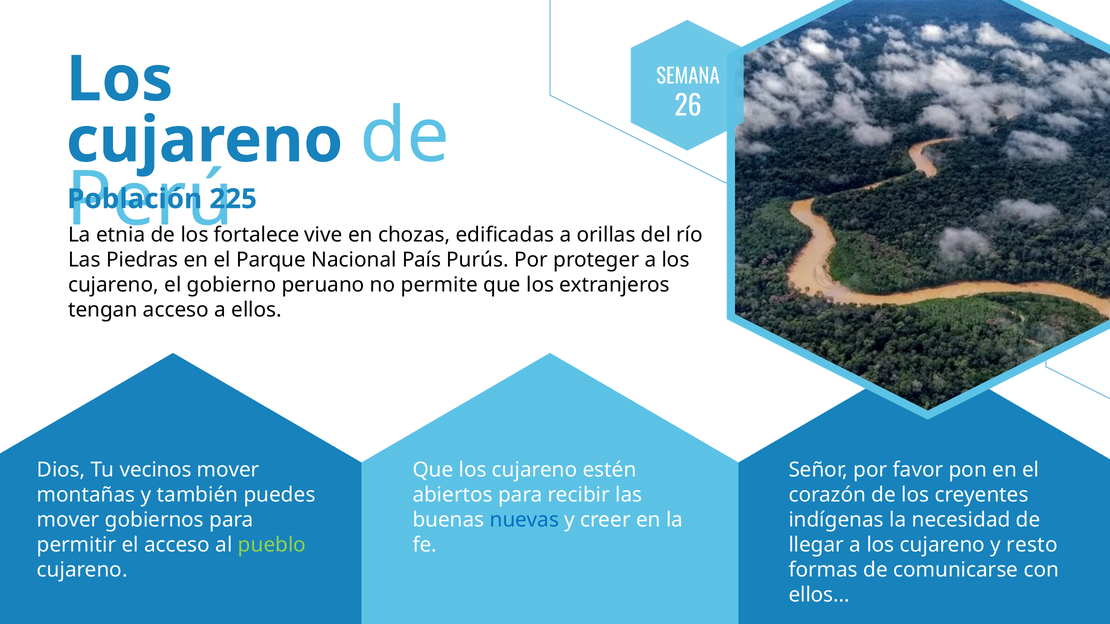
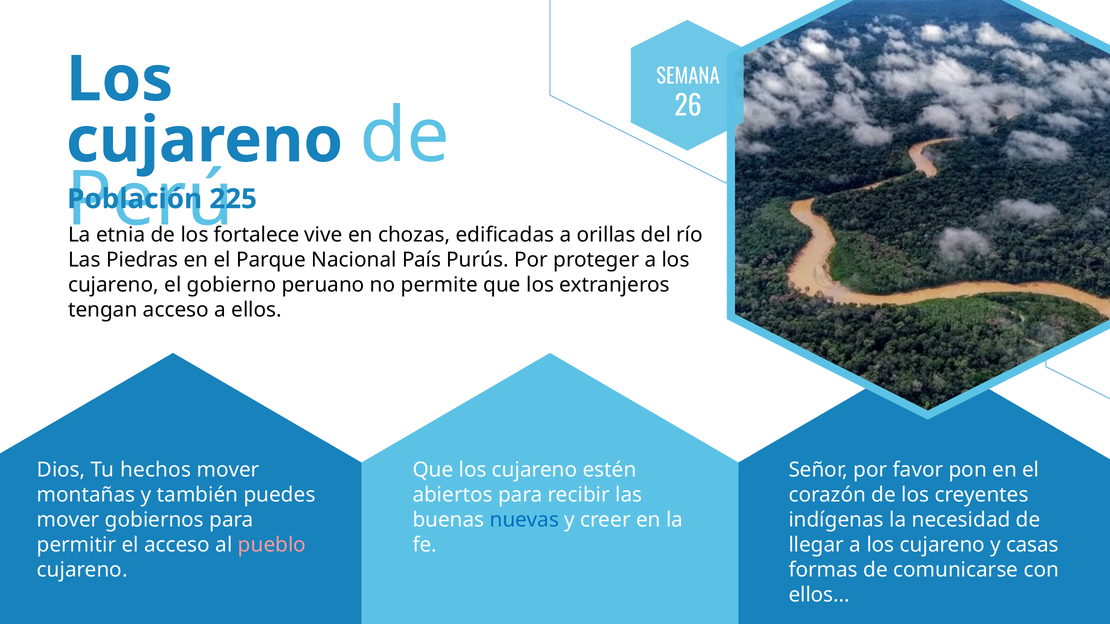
vecinos: vecinos -> hechos
pueblo colour: light green -> pink
resto: resto -> casas
